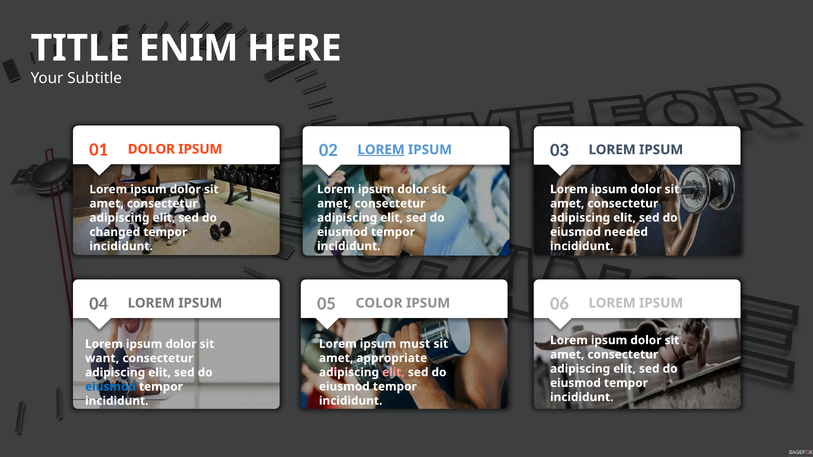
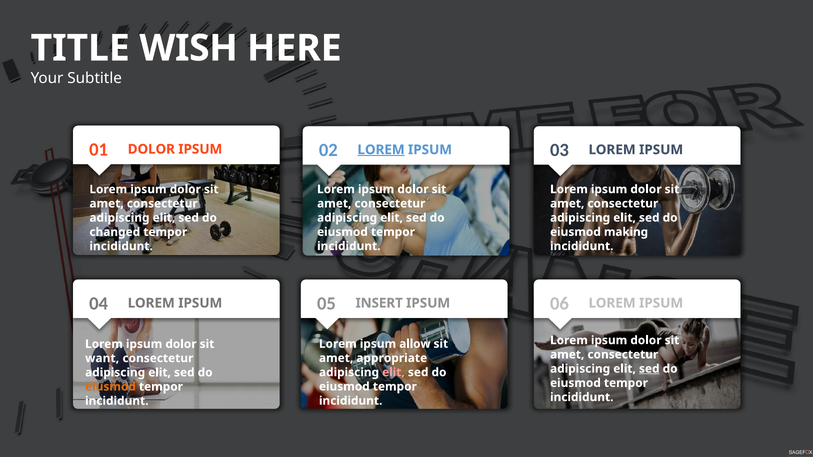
ENIM: ENIM -> WISH
needed: needed -> making
COLOR: COLOR -> INSERT
must: must -> allow
sed at (649, 369) underline: none -> present
eiusmod at (110, 387) colour: blue -> orange
